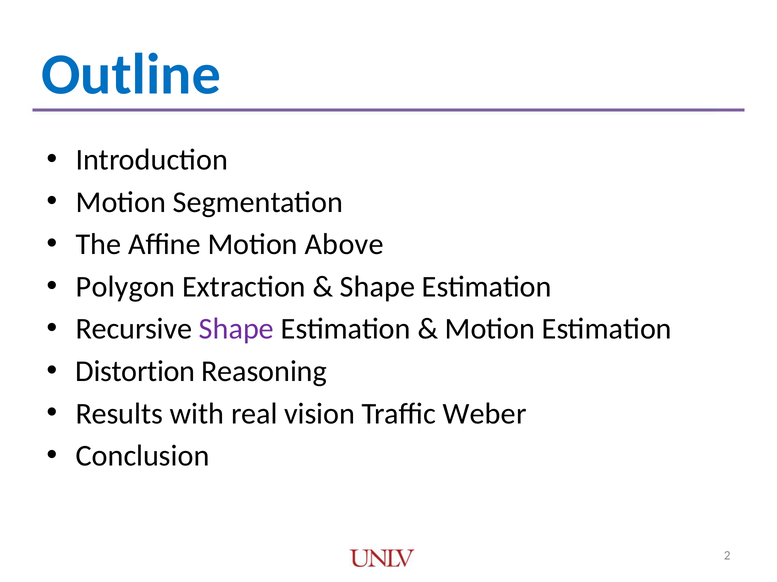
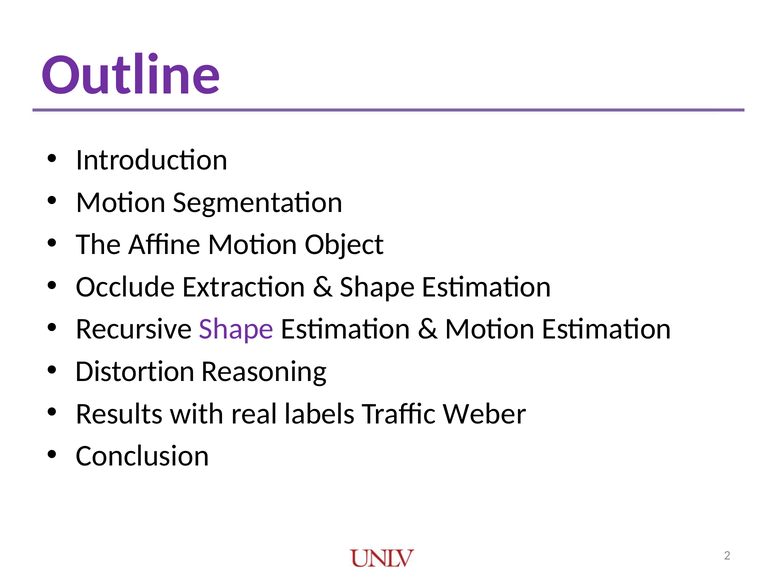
Outline colour: blue -> purple
Above: Above -> Object
Polygon: Polygon -> Occlude
vision: vision -> labels
